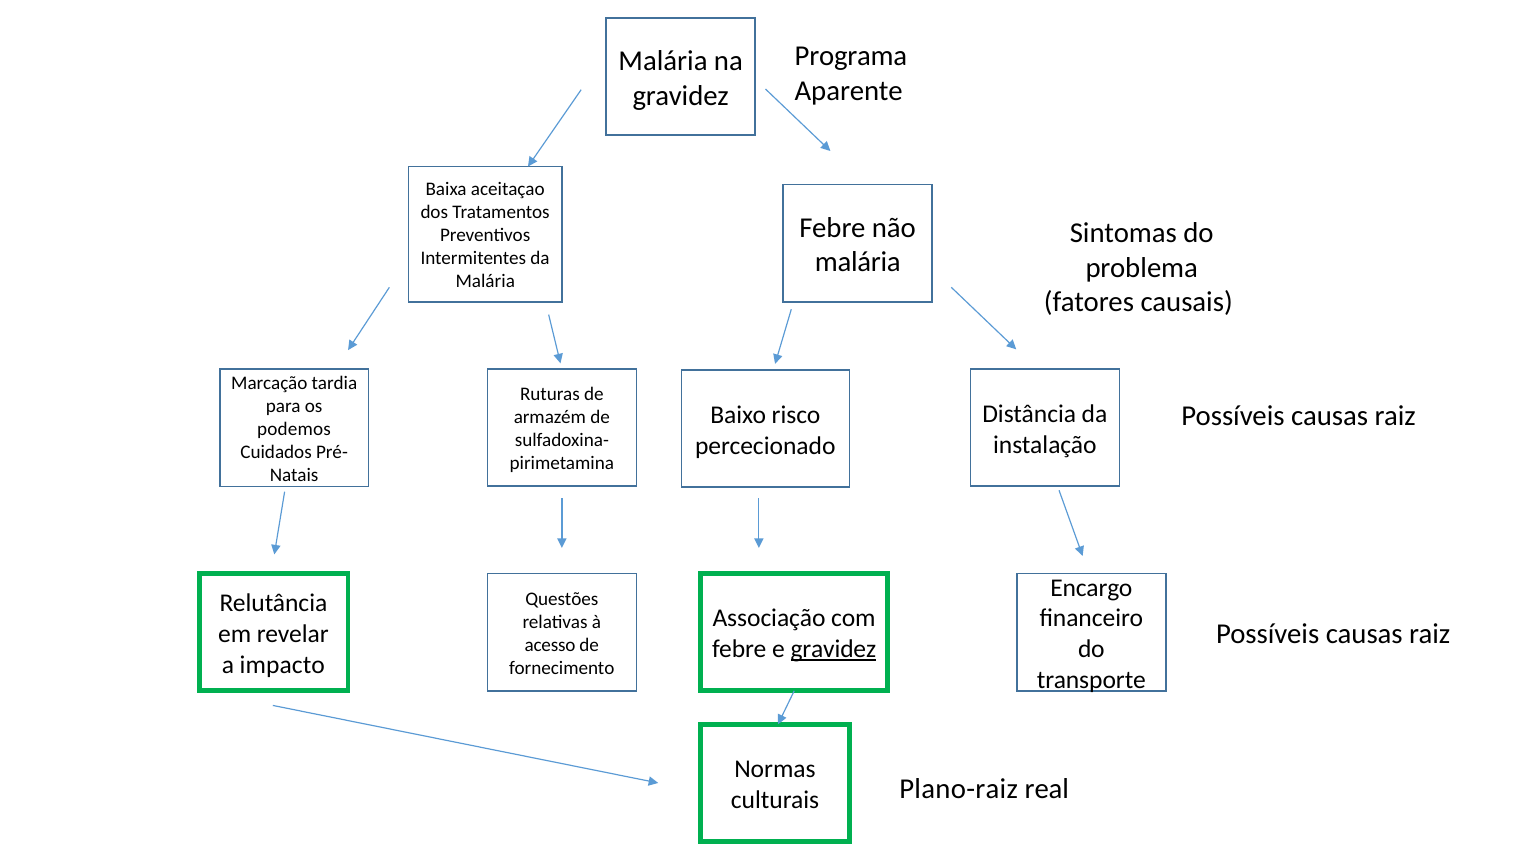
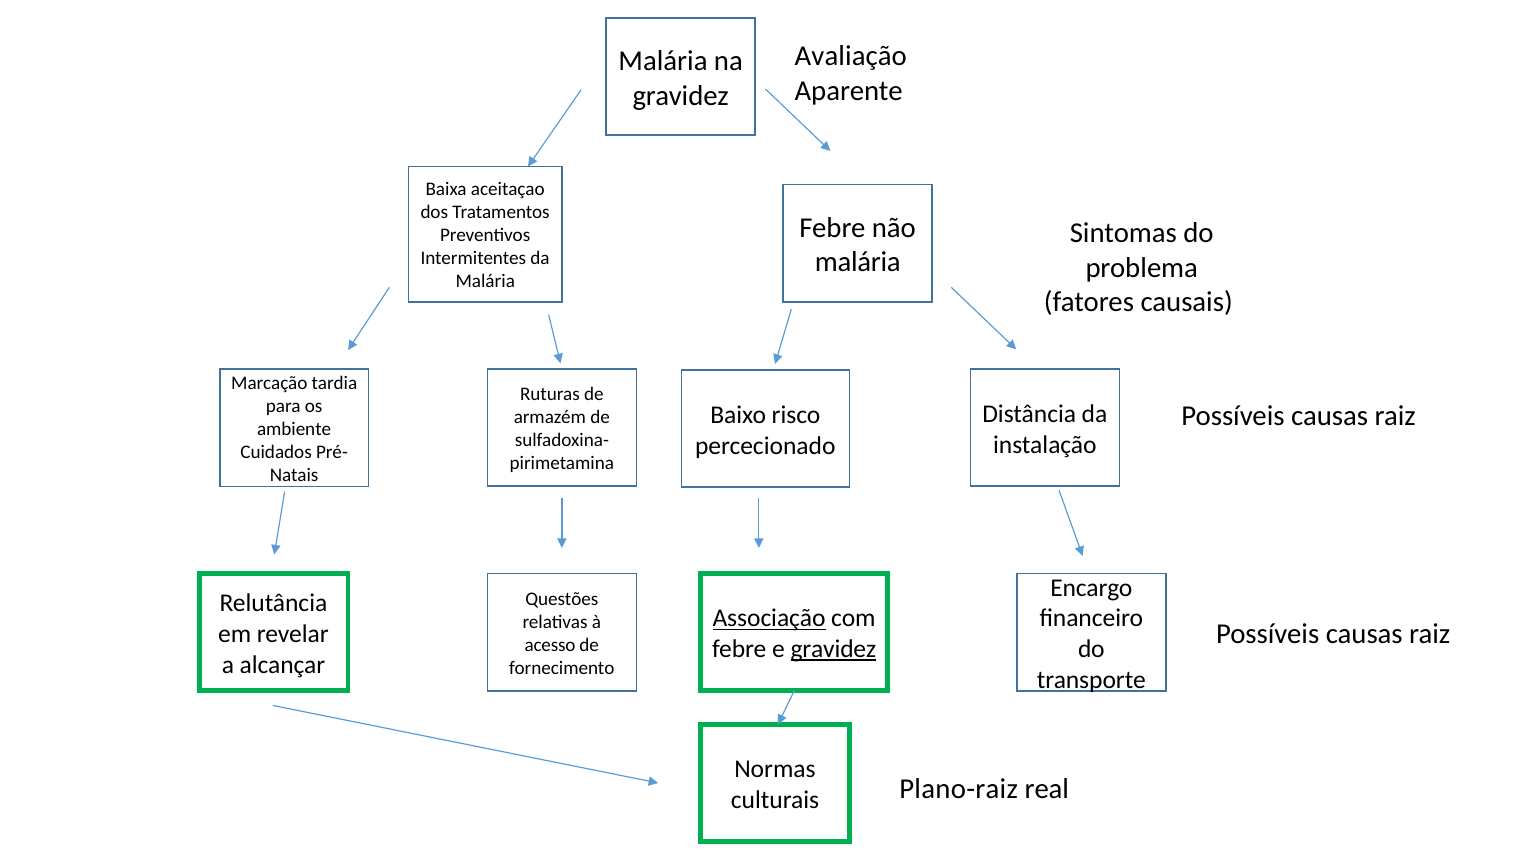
Programa: Programa -> Avaliação
podemos: podemos -> ambiente
Associação underline: none -> present
impacto: impacto -> alcançar
